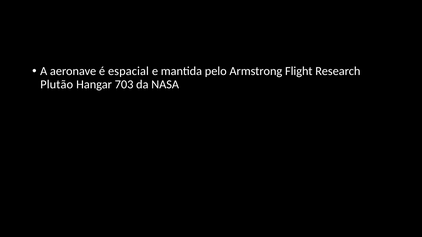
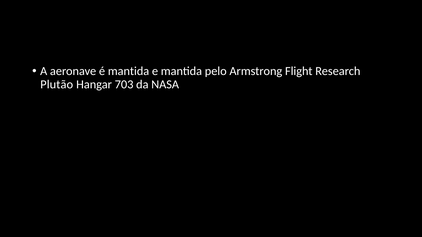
é espacial: espacial -> mantida
